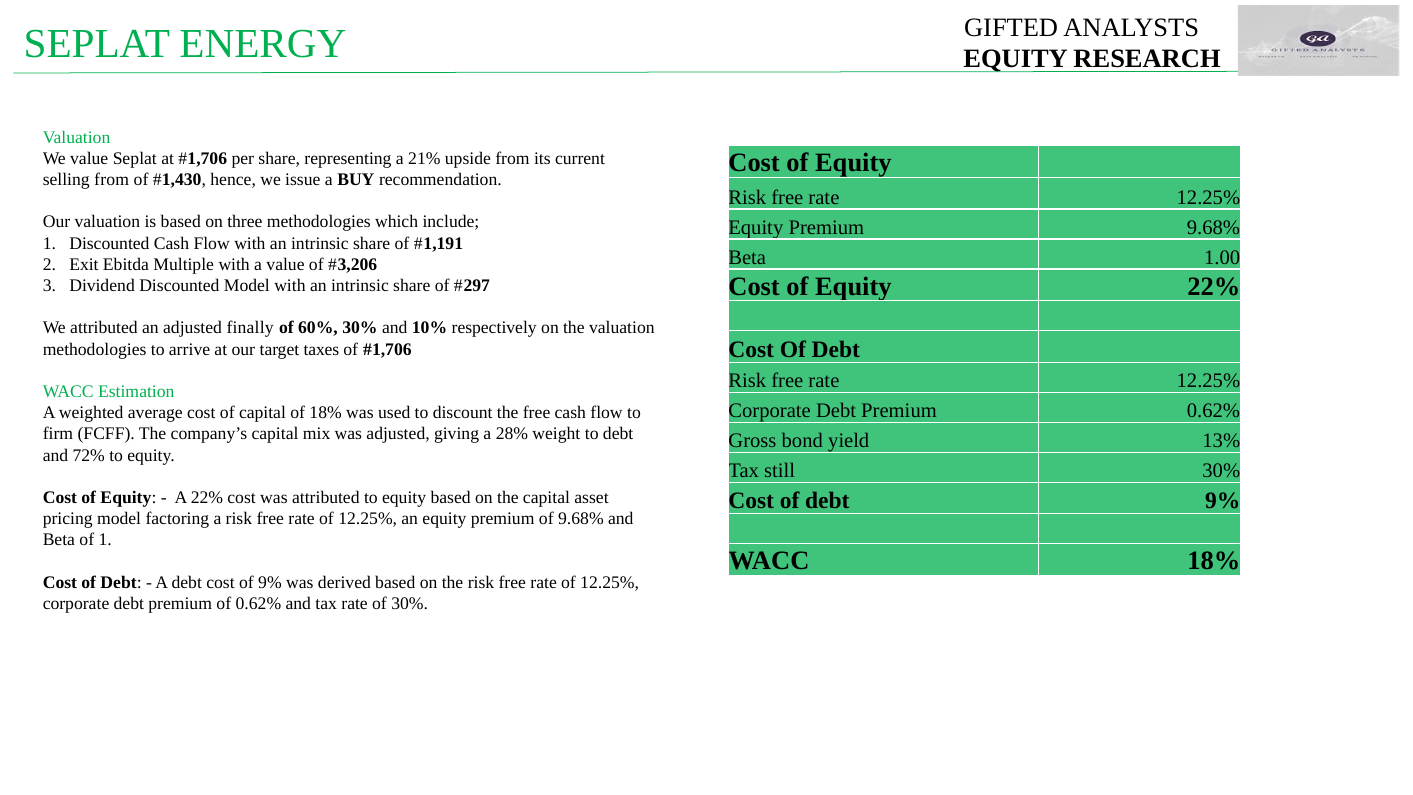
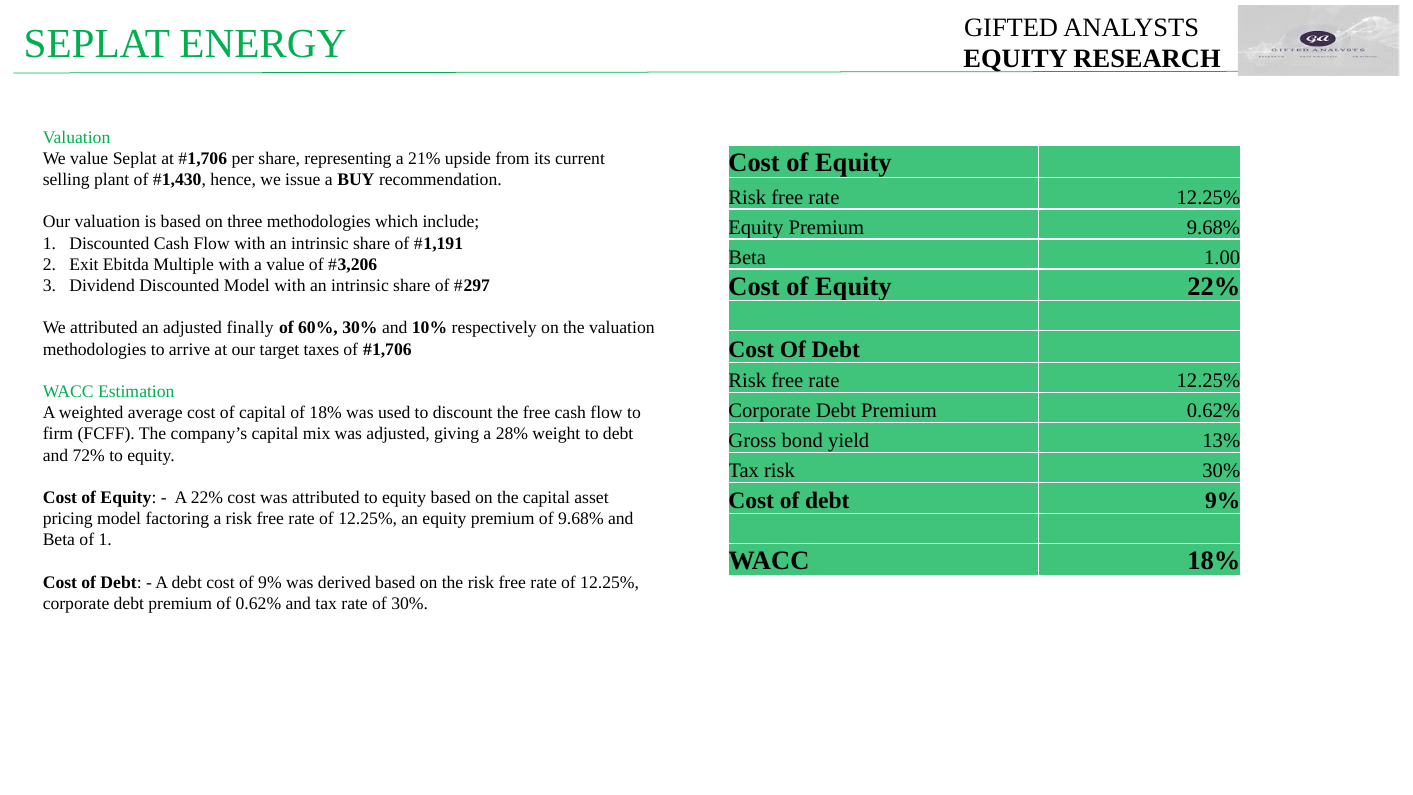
selling from: from -> plant
Tax still: still -> risk
